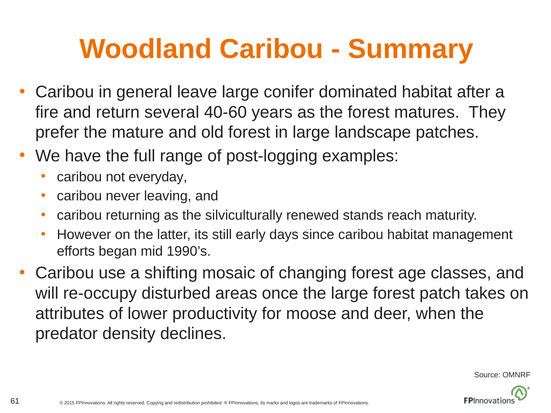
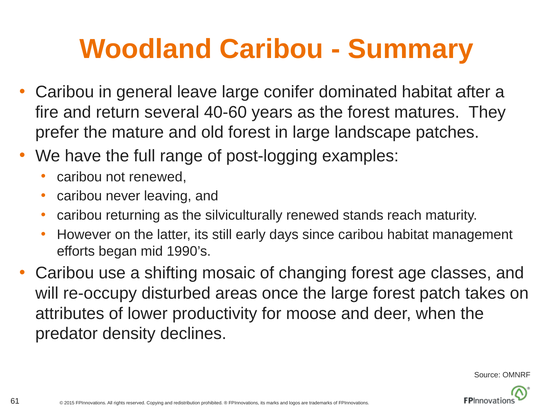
not everyday: everyday -> renewed
